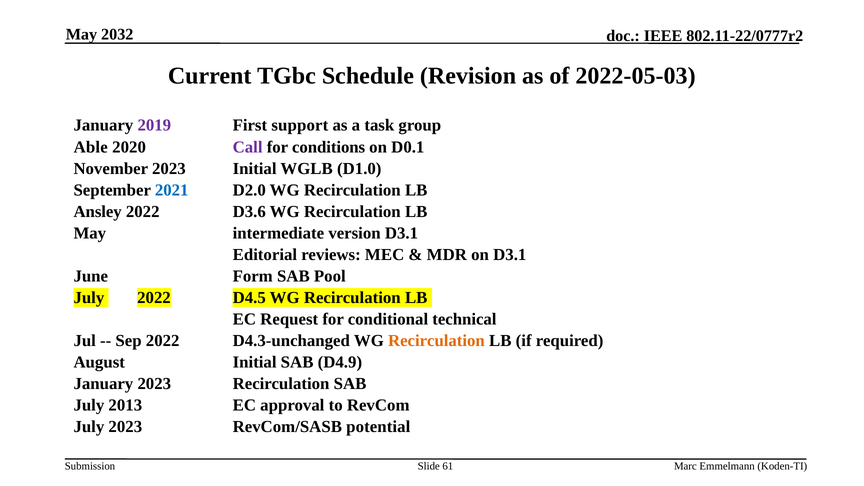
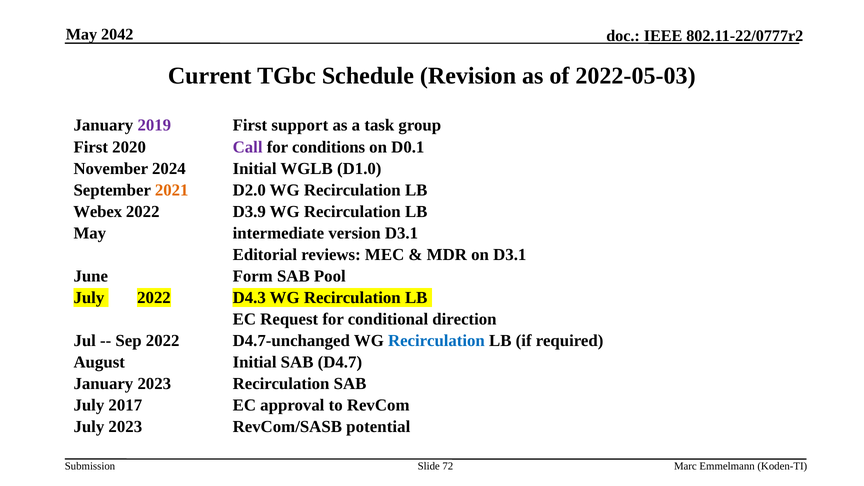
2032: 2032 -> 2042
Able at (91, 147): Able -> First
November 2023: 2023 -> 2024
2021 colour: blue -> orange
Ansley: Ansley -> Webex
D3.6: D3.6 -> D3.9
D4.5: D4.5 -> D4.3
technical: technical -> direction
D4.3-unchanged: D4.3-unchanged -> D4.7-unchanged
Recirculation at (436, 341) colour: orange -> blue
D4.9: D4.9 -> D4.7
2013: 2013 -> 2017
61: 61 -> 72
